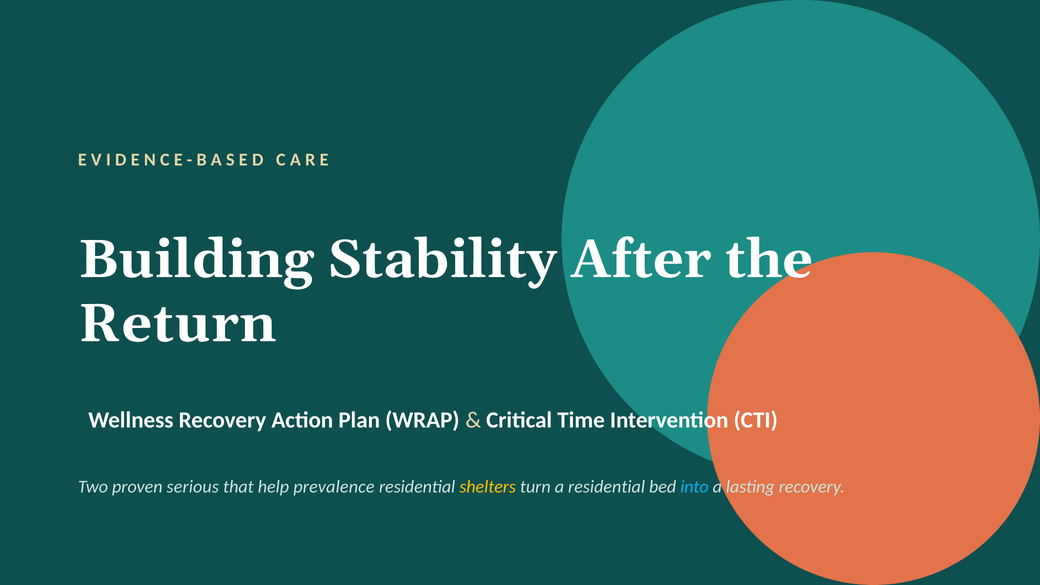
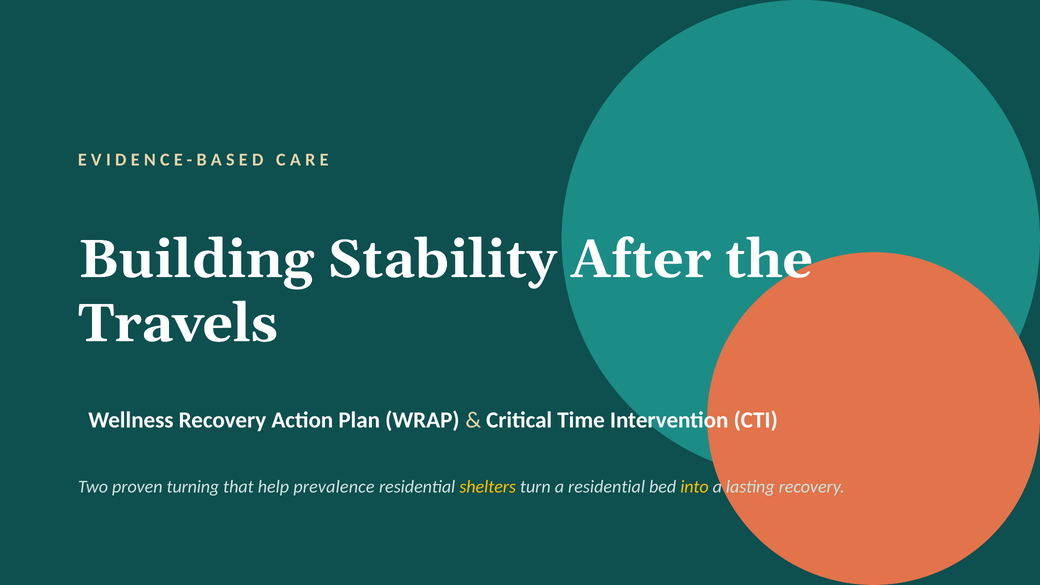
Return: Return -> Travels
serious: serious -> turning
into colour: light blue -> yellow
